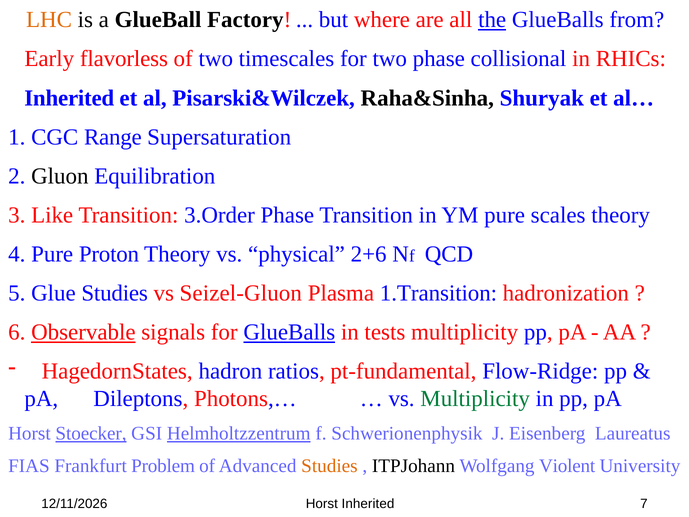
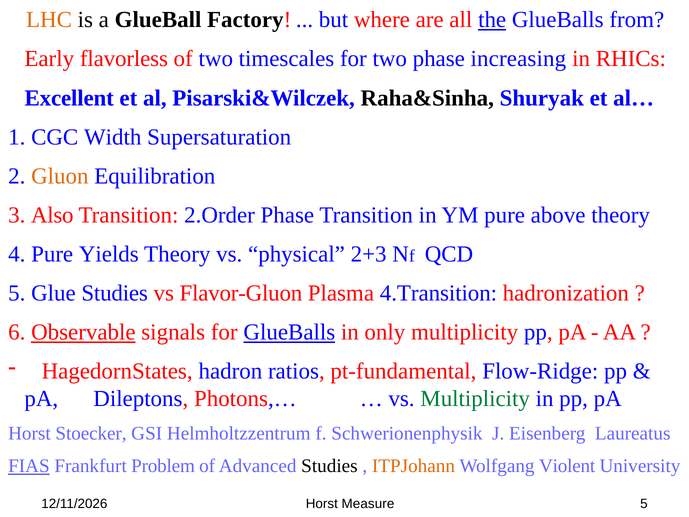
collisional: collisional -> increasing
Inherited at (69, 98): Inherited -> Excellent
Range: Range -> Width
Gluon colour: black -> orange
Like: Like -> Also
3.Order: 3.Order -> 2.Order
scales: scales -> above
Proton: Proton -> Yields
2+6: 2+6 -> 2+3
Seizel-Gluon: Seizel-Gluon -> Flavor-Gluon
1.Transition: 1.Transition -> 4.Transition
tests: tests -> only
Stoecker underline: present -> none
Helmholtzzentrum underline: present -> none
FIAS underline: none -> present
Studies at (329, 466) colour: orange -> black
ITPJohann colour: black -> orange
Horst Inherited: Inherited -> Measure
7 at (644, 504): 7 -> 5
